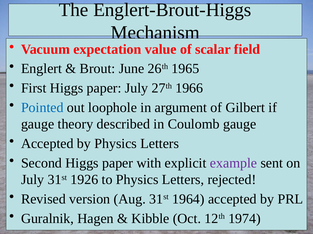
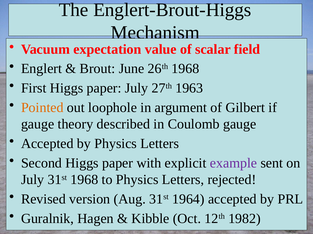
26th 1965: 1965 -> 1968
1966: 1966 -> 1963
Pointed colour: blue -> orange
31st 1926: 1926 -> 1968
1974: 1974 -> 1982
